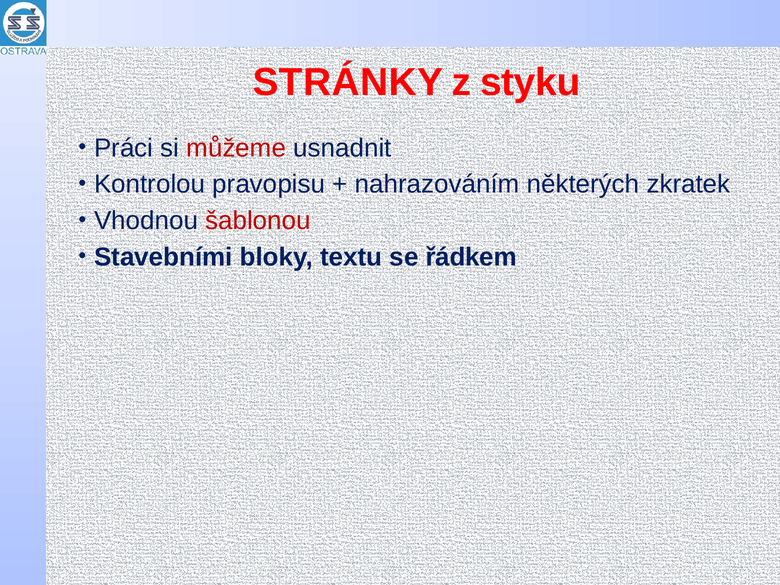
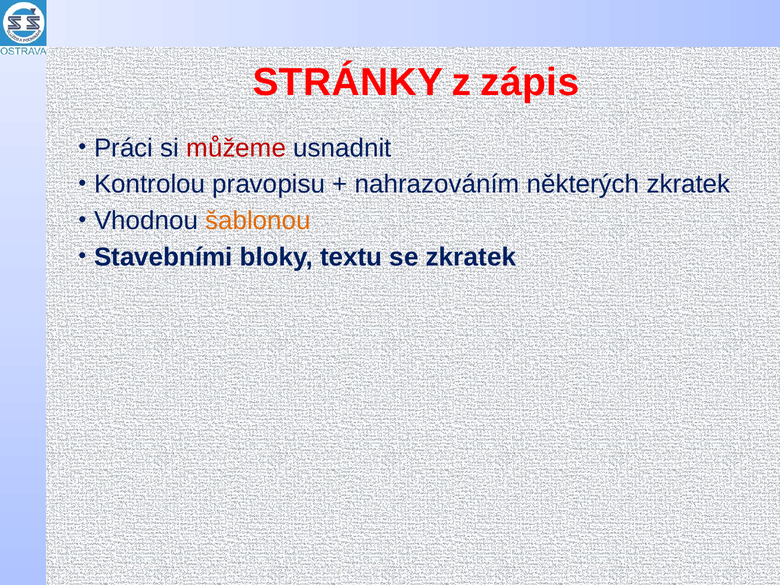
styku: styku -> zápis
šablonou colour: red -> orange
se řádkem: řádkem -> zkratek
